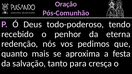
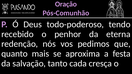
para: para -> cada
